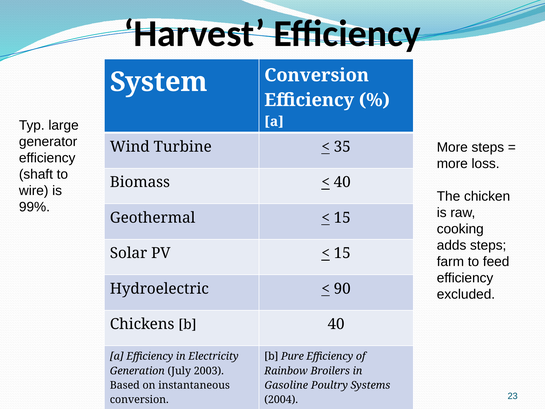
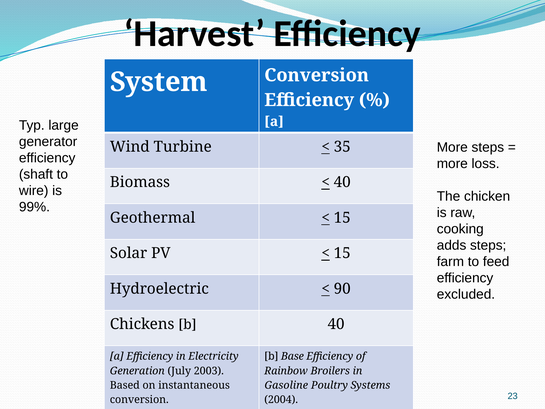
Pure: Pure -> Base
